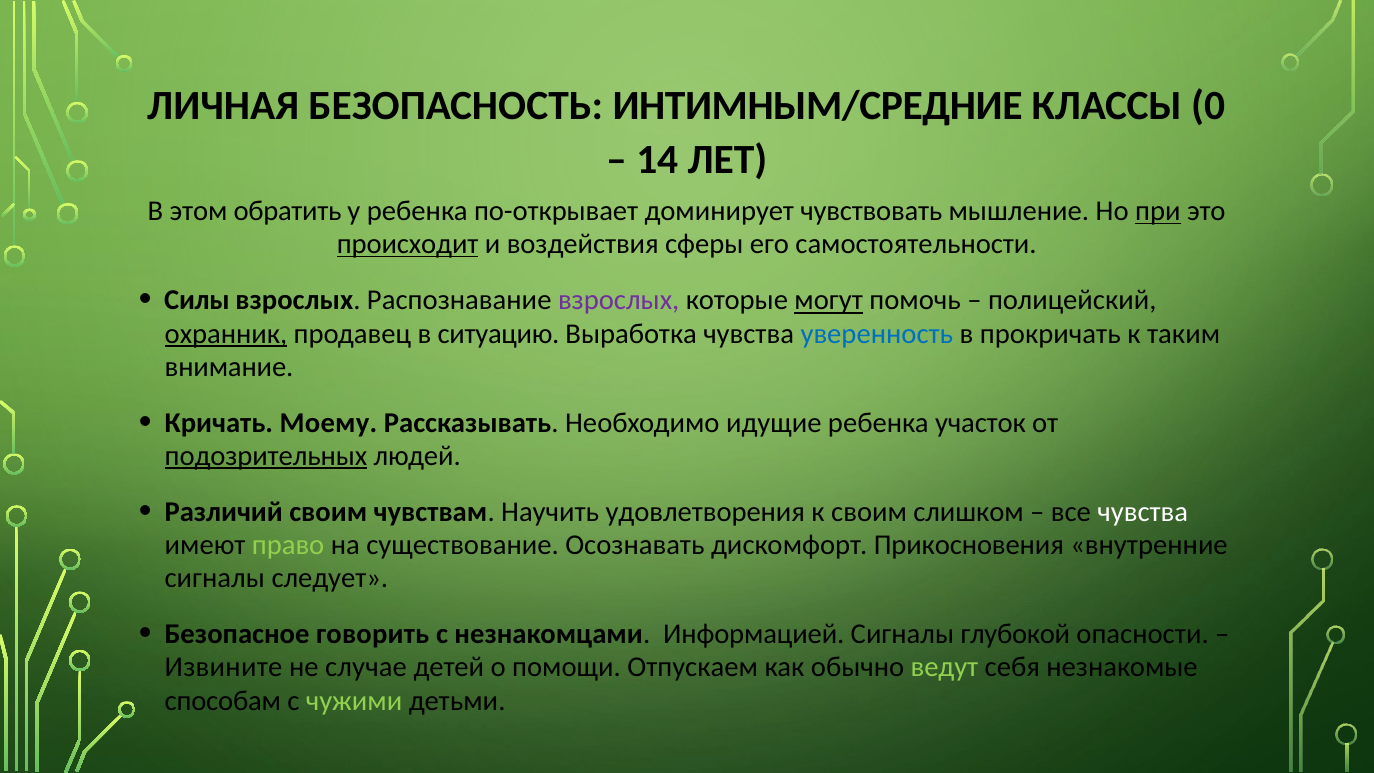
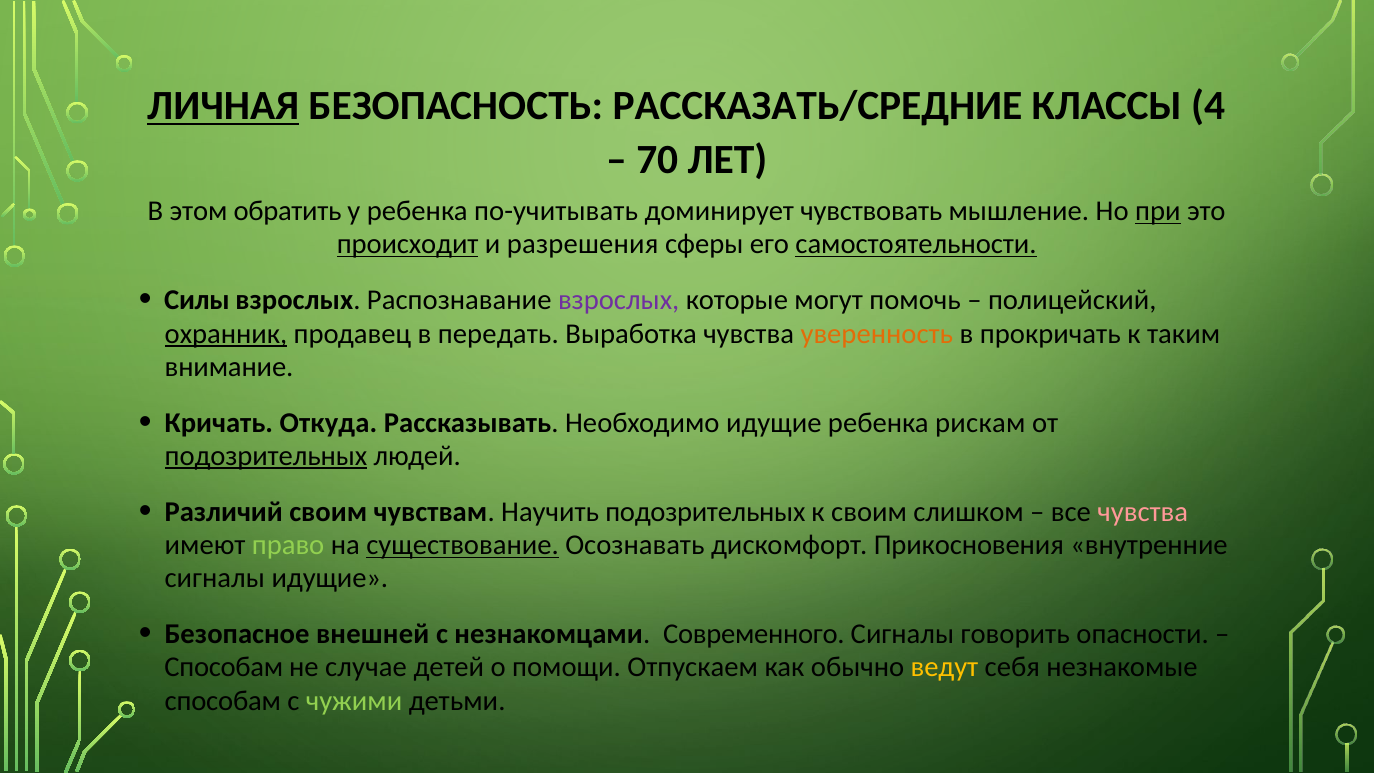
ЛИЧНАЯ underline: none -> present
ИНТИМНЫМ/СРЕДНИЕ: ИНТИМНЫМ/СРЕДНИЕ -> РАССКАЗАТЬ/СРЕДНИЕ
0: 0 -> 4
14: 14 -> 70
по-открывает: по-открывает -> по-учитывать
воздействия: воздействия -> разрешения
самостоятельности underline: none -> present
могут underline: present -> none
ситуацию: ситуацию -> передать
уверенность colour: blue -> orange
Моему: Моему -> Откуда
участок: участок -> рискам
Научить удовлетворения: удовлетворения -> подозрительных
чувства at (1143, 512) colour: white -> pink
существование underline: none -> present
сигналы следует: следует -> идущие
говорить: говорить -> внешней
Информацией: Информацией -> Современного
глубокой: глубокой -> говорить
Извините at (224, 667): Извините -> Способам
ведут colour: light green -> yellow
